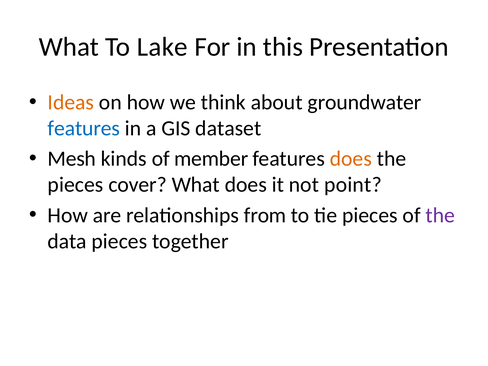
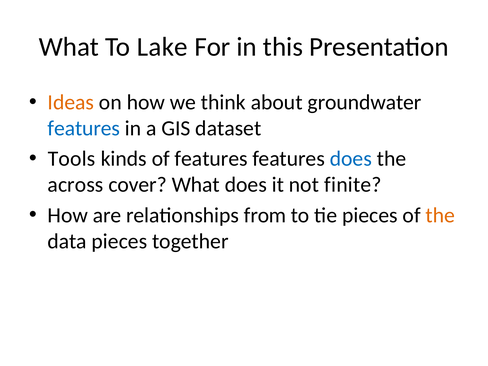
Mesh: Mesh -> Tools
of member: member -> features
does at (351, 159) colour: orange -> blue
pieces at (76, 185): pieces -> across
point: point -> finite
the at (440, 215) colour: purple -> orange
